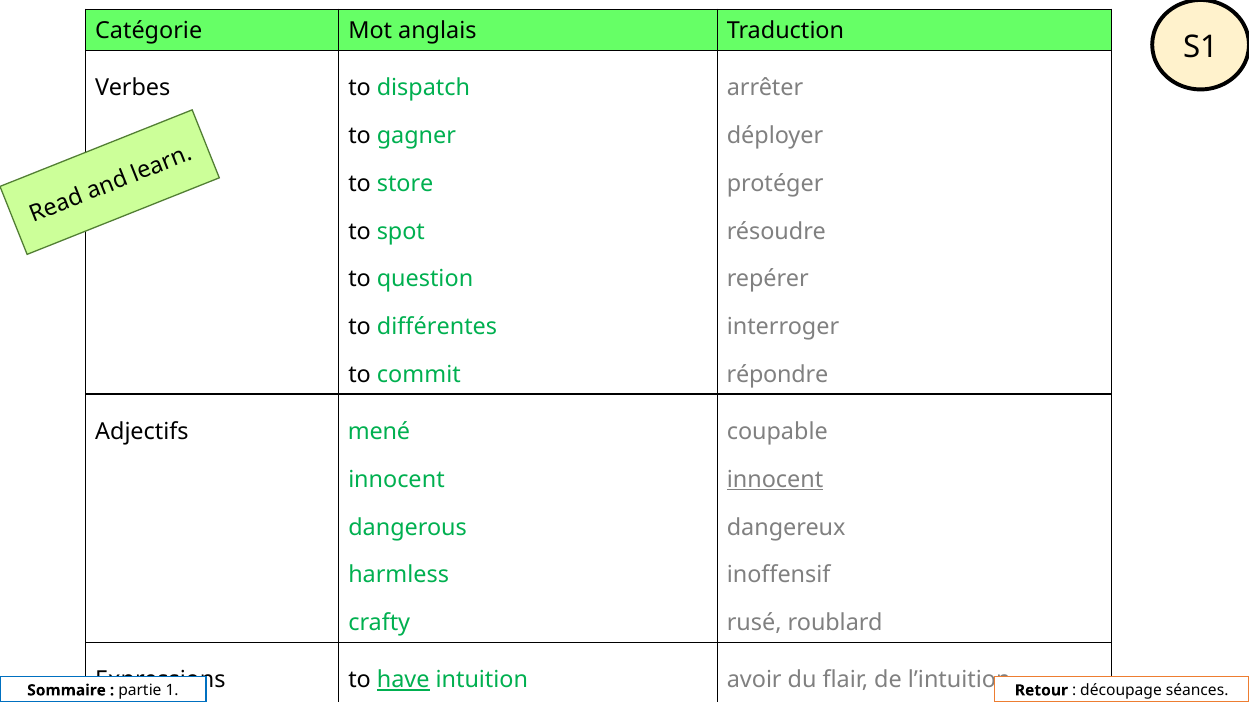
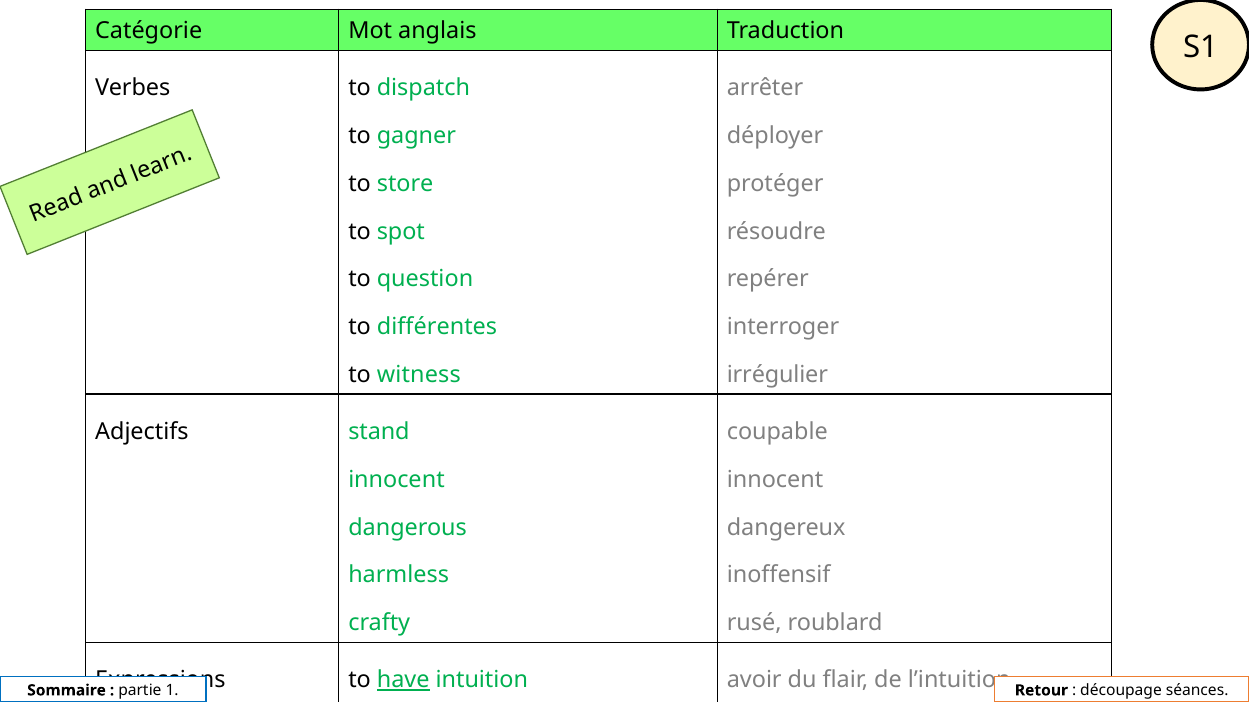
commit at (419, 375): commit -> witness
répondre: répondre -> irrégulier
mené: mené -> stand
innocent at (775, 480) underline: present -> none
